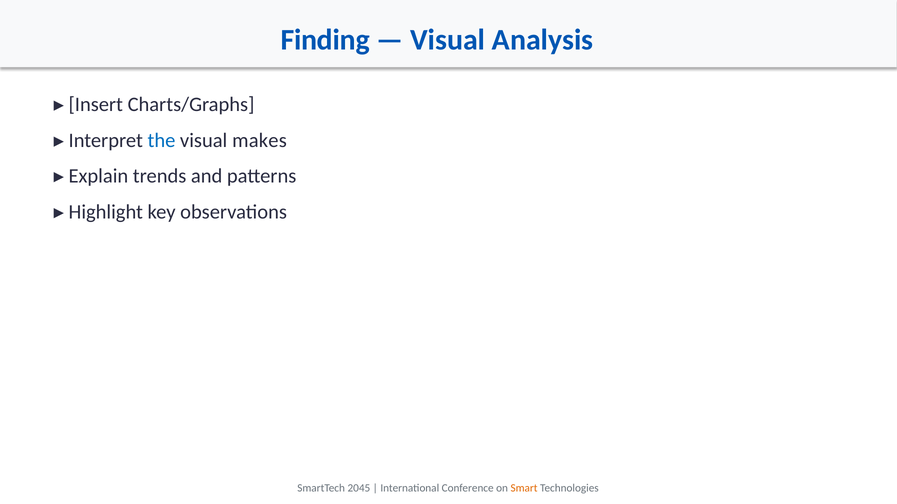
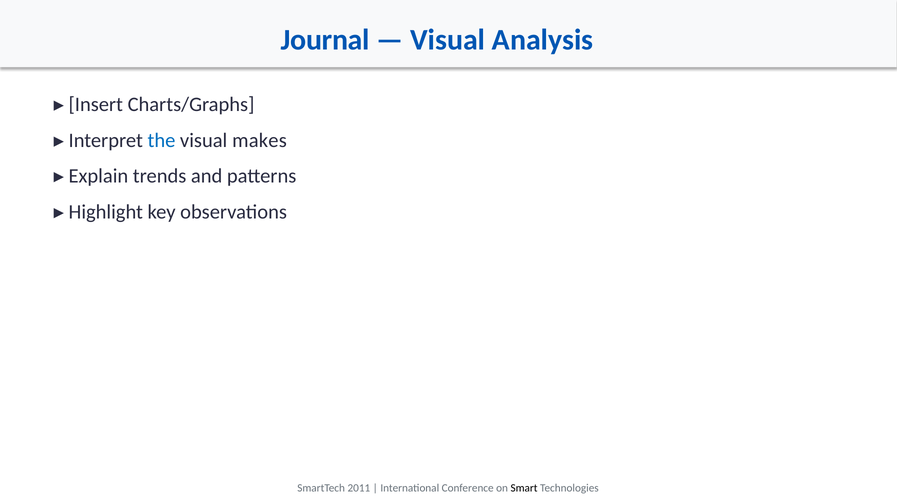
Finding: Finding -> Journal
2045: 2045 -> 2011
Smart colour: orange -> black
